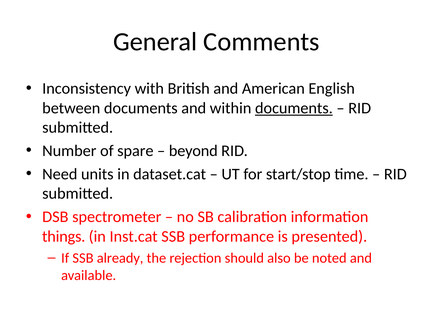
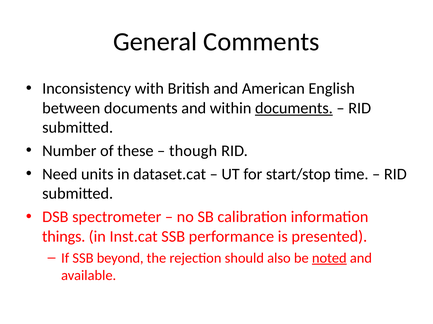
spare: spare -> these
beyond: beyond -> though
already: already -> beyond
noted underline: none -> present
